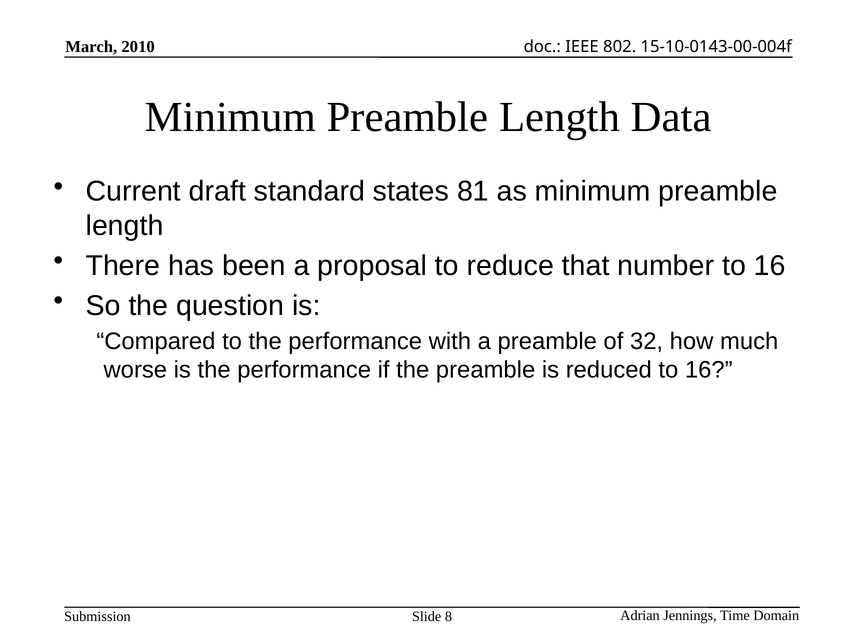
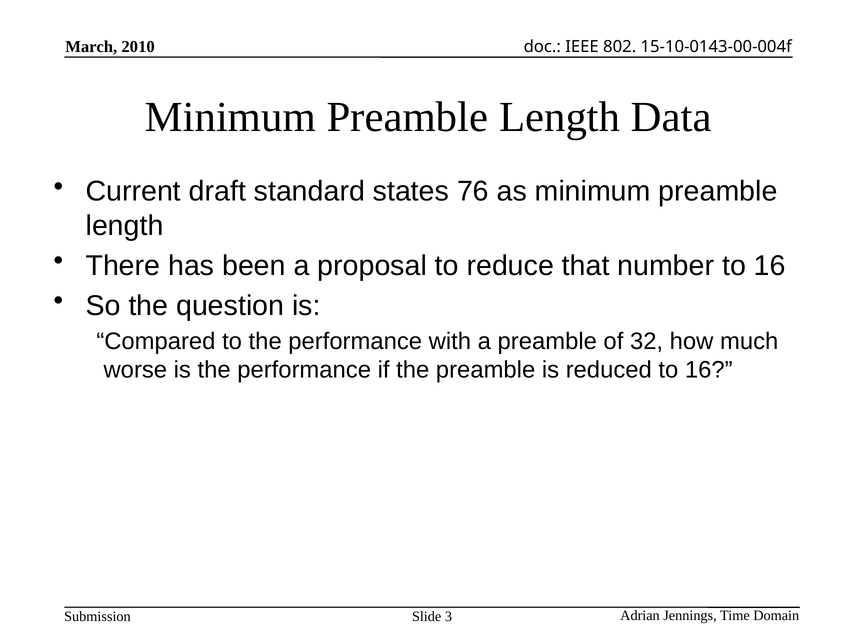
81: 81 -> 76
8: 8 -> 3
